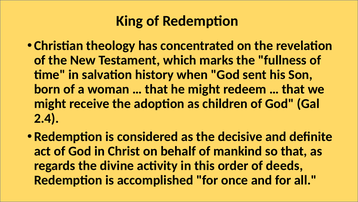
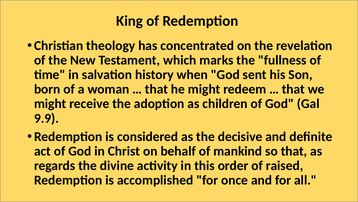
2.4: 2.4 -> 9.9
deeds: deeds -> raised
